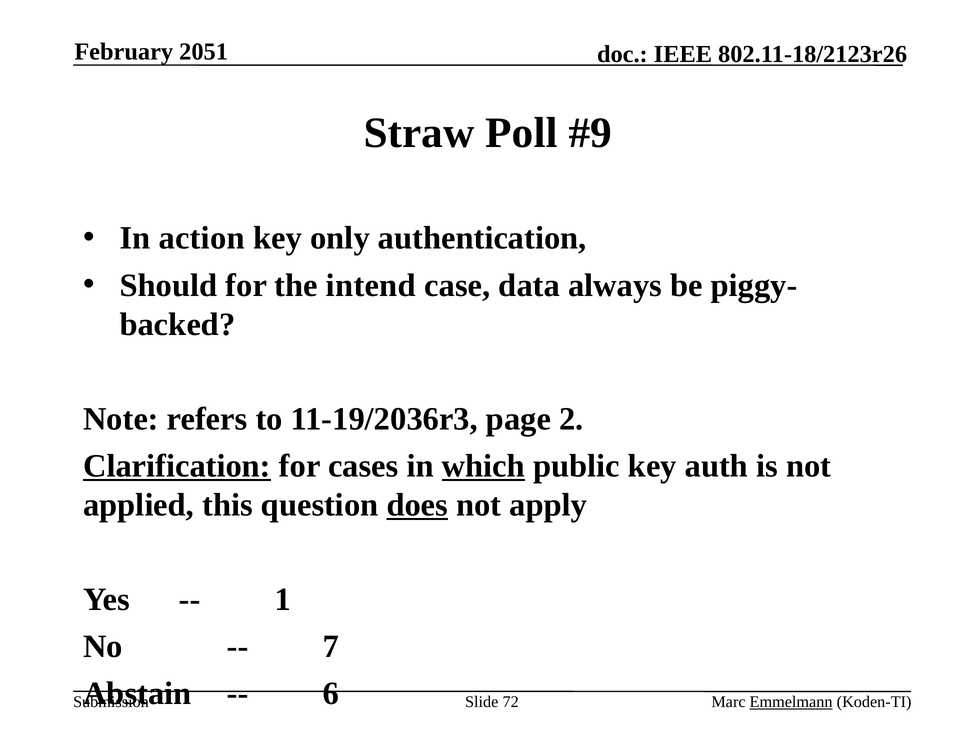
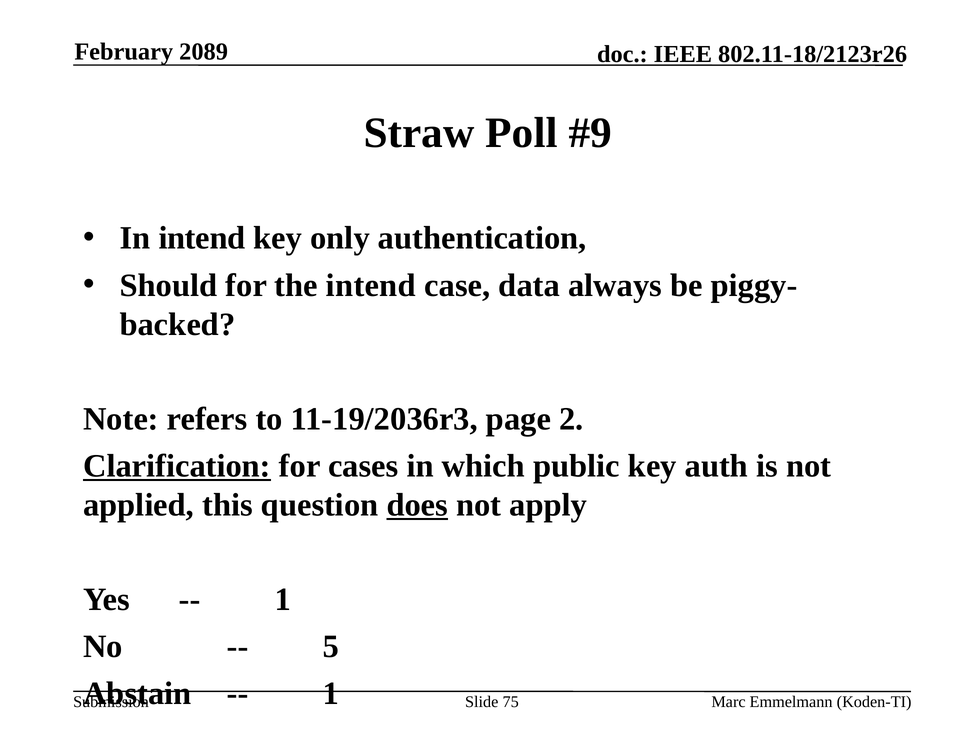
2051: 2051 -> 2089
In action: action -> intend
which underline: present -> none
7: 7 -> 5
6 at (331, 694): 6 -> 1
72: 72 -> 75
Emmelmann underline: present -> none
